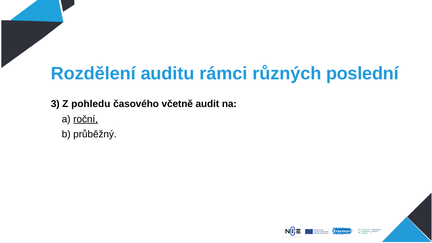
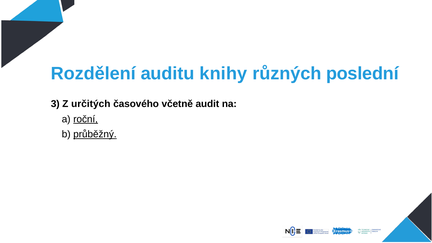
rámci: rámci -> knihy
pohledu: pohledu -> určitých
průběžný underline: none -> present
